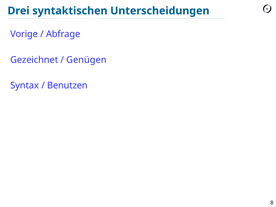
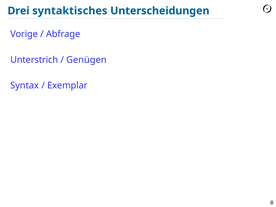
syntaktischen: syntaktischen -> syntaktisches
Gezeichnet: Gezeichnet -> Unterstrich
Benutzen: Benutzen -> Exemplar
